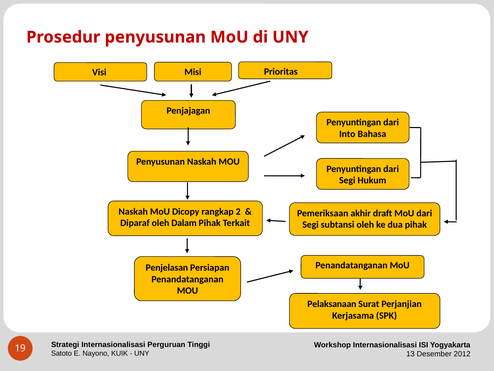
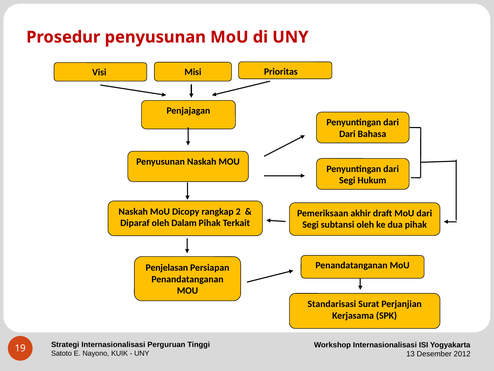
Into at (347, 134): Into -> Dari
Pelaksanaan: Pelaksanaan -> Standarisasi
